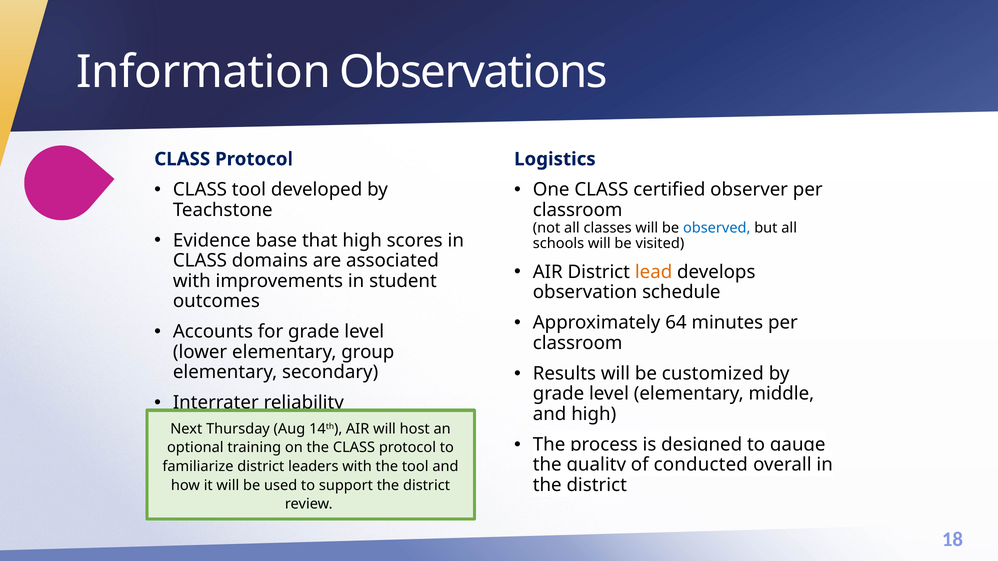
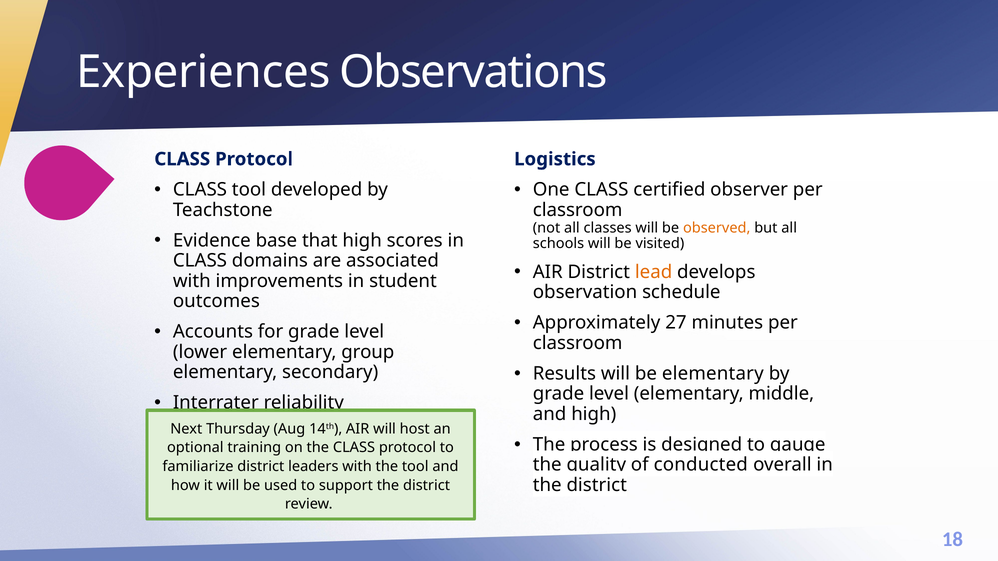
Information: Information -> Experiences
observed colour: blue -> orange
64: 64 -> 27
be customized: customized -> elementary
